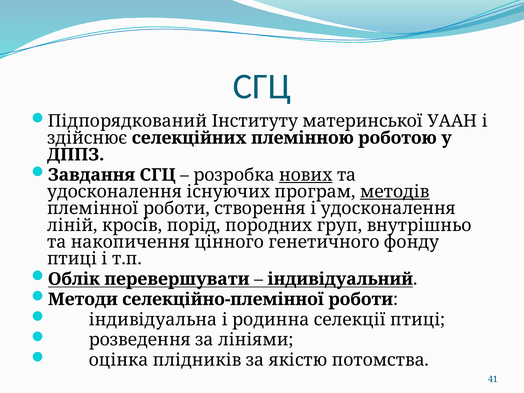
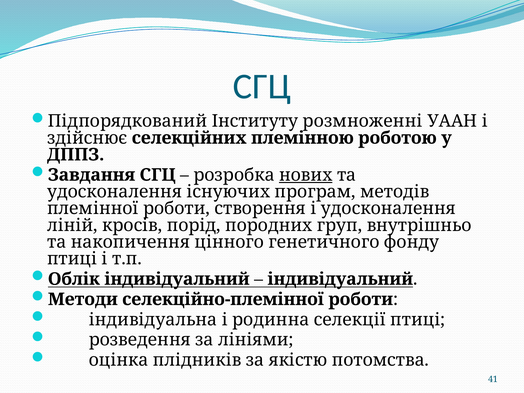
материнської: материнської -> розмноженні
методів underline: present -> none
Облік перевершувати: перевершувати -> індивідуальний
